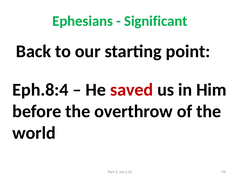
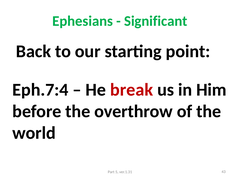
Eph.8:4: Eph.8:4 -> Eph.7:4
saved: saved -> break
